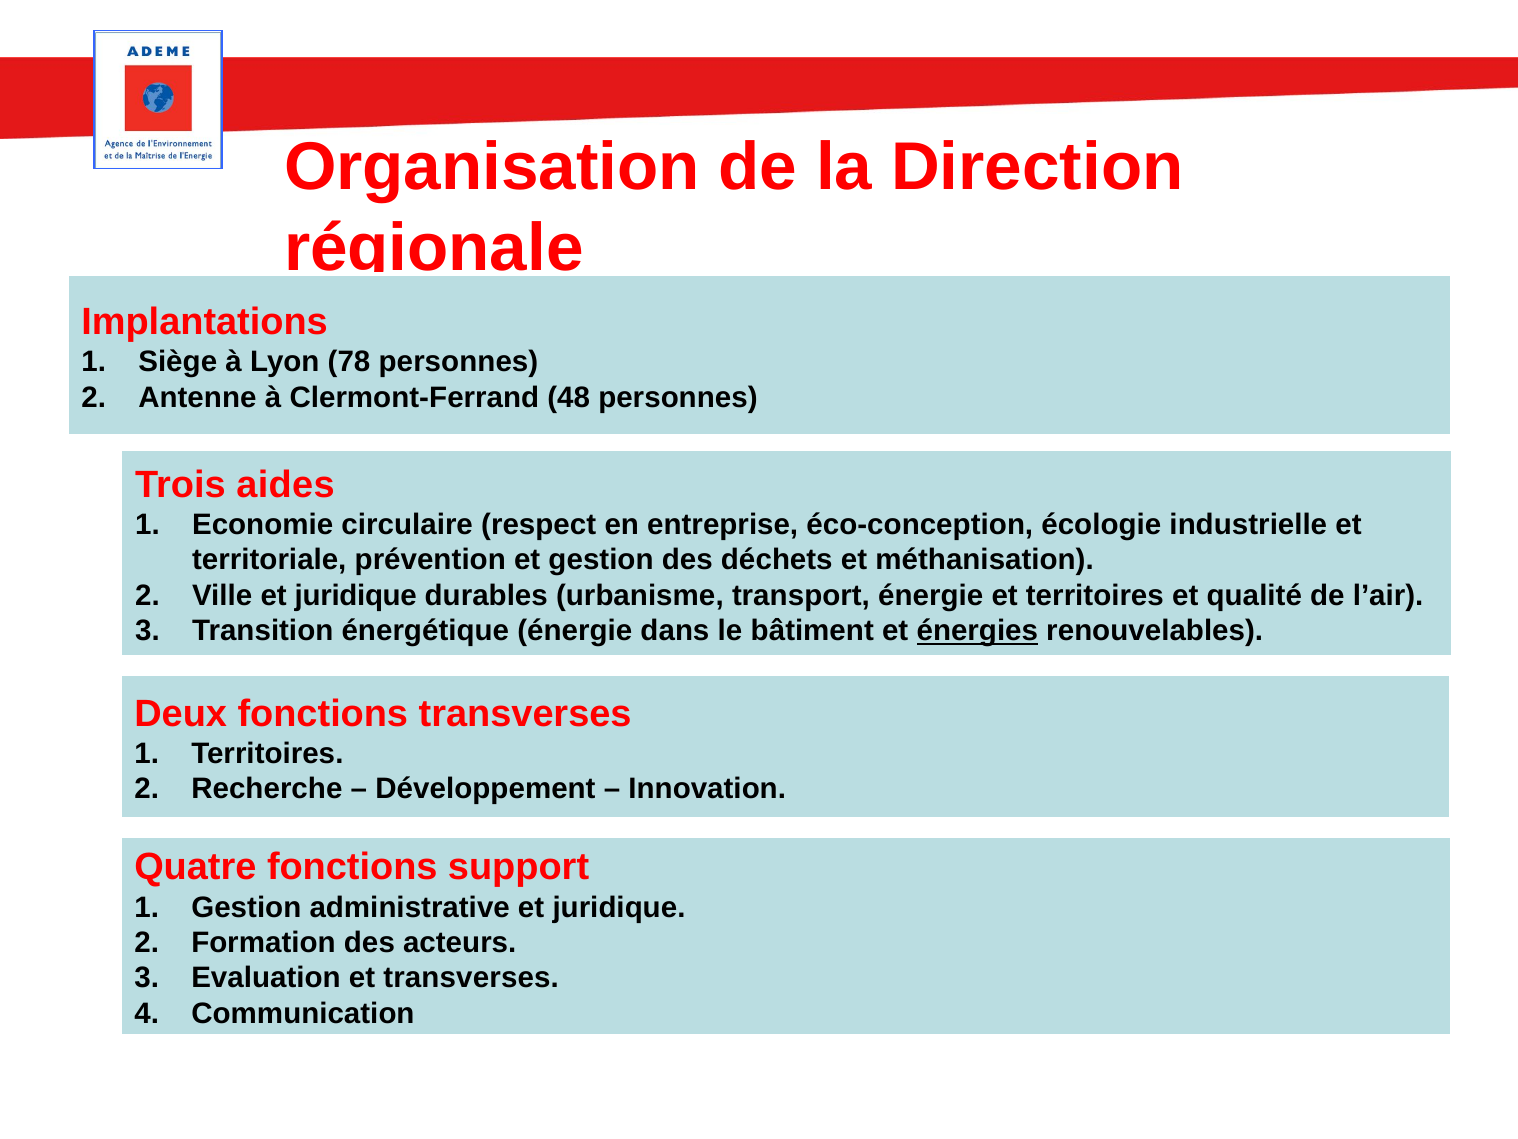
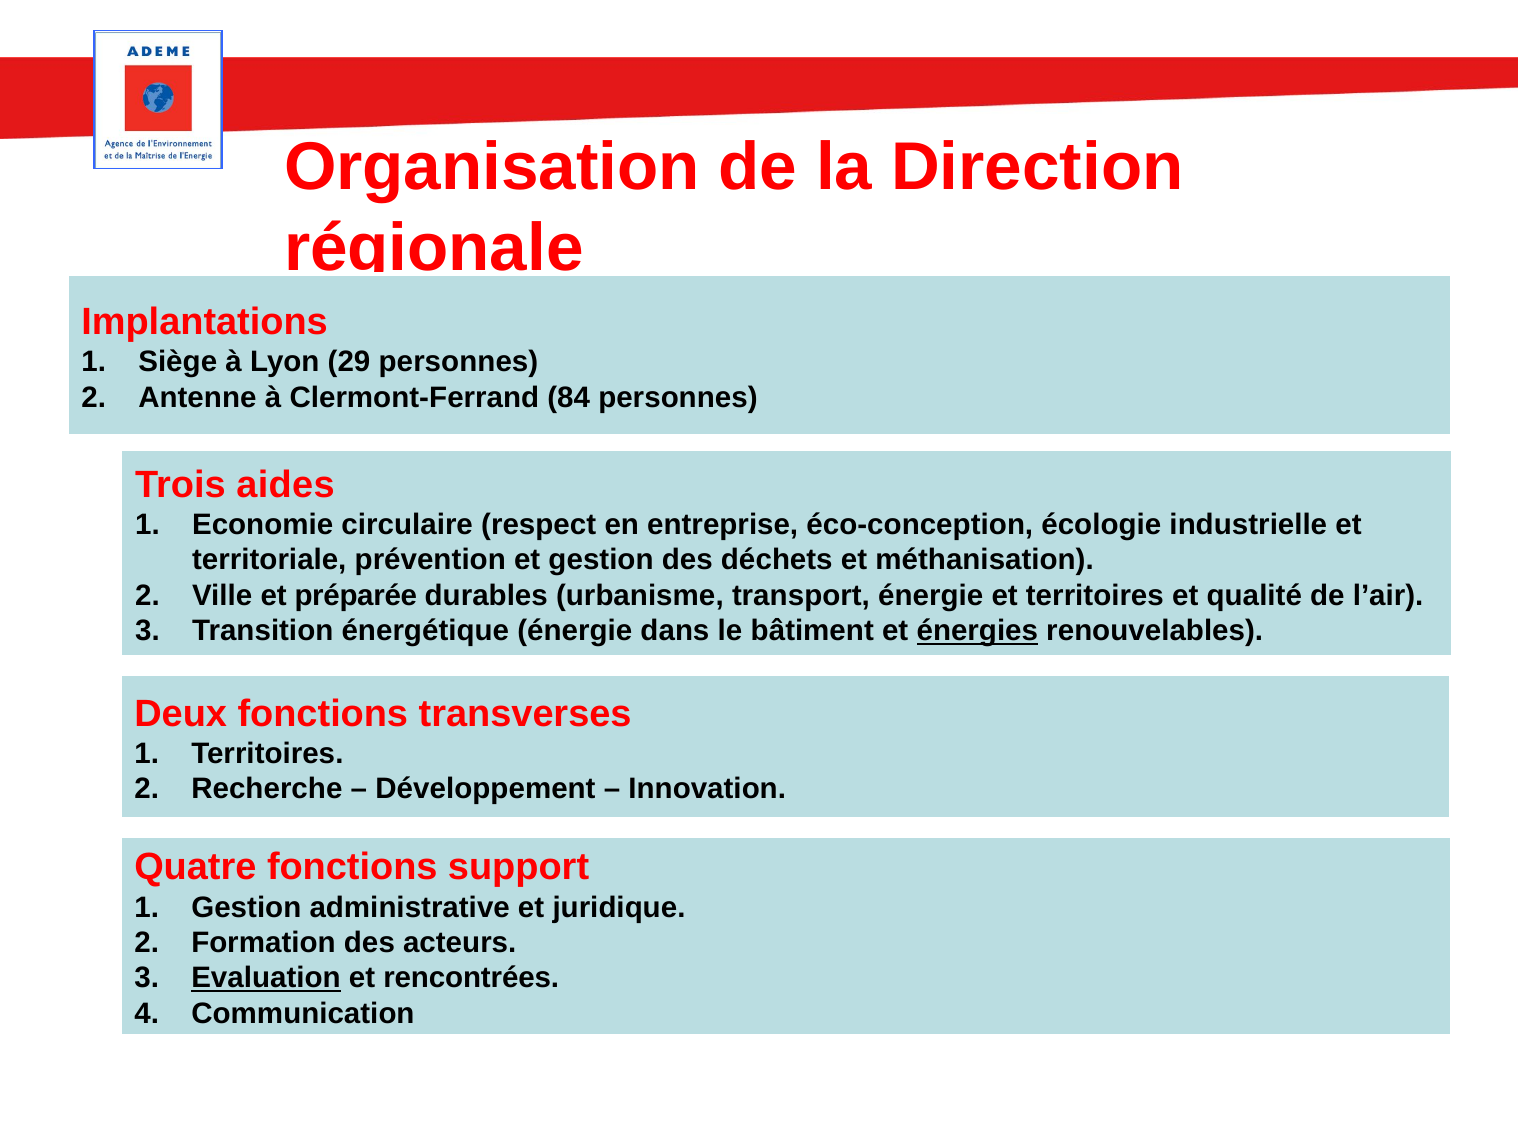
78: 78 -> 29
48: 48 -> 84
Ville et juridique: juridique -> préparée
Evaluation underline: none -> present
et transverses: transverses -> rencontrées
